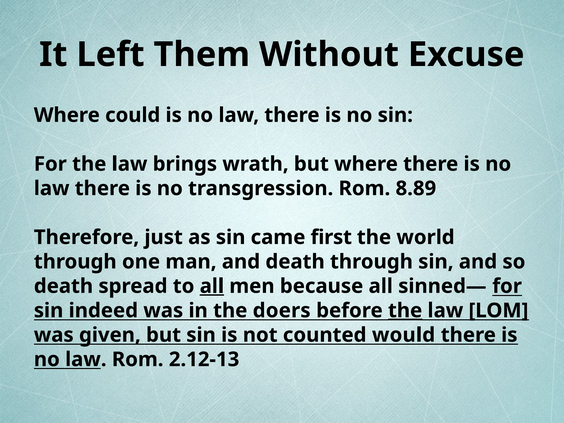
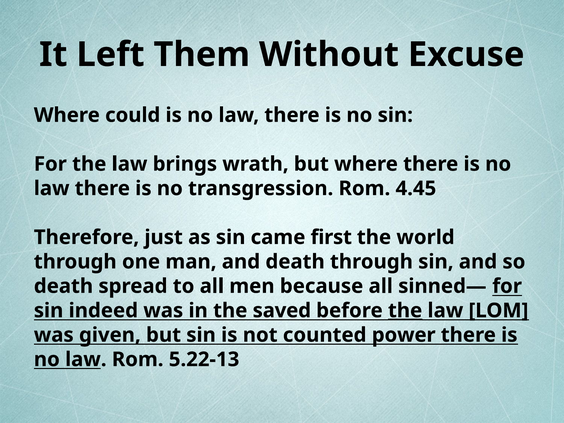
8.89: 8.89 -> 4.45
all at (212, 286) underline: present -> none
doers: doers -> saved
would: would -> power
2.12-13: 2.12-13 -> 5.22-13
